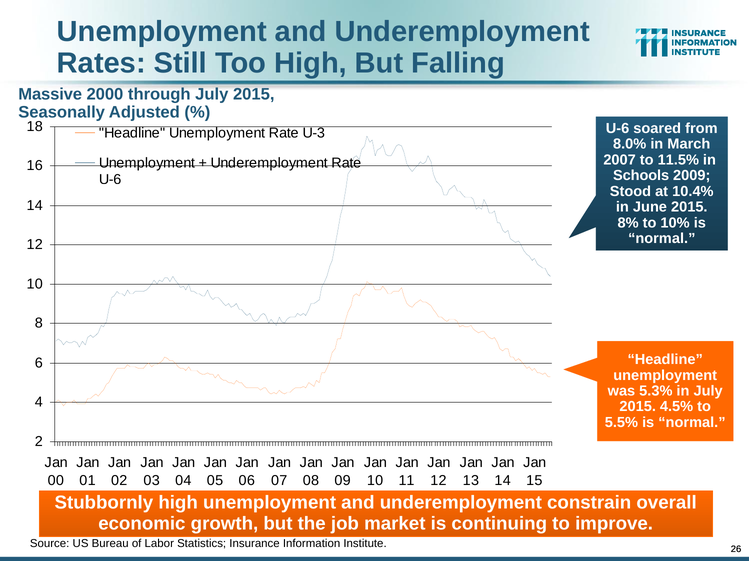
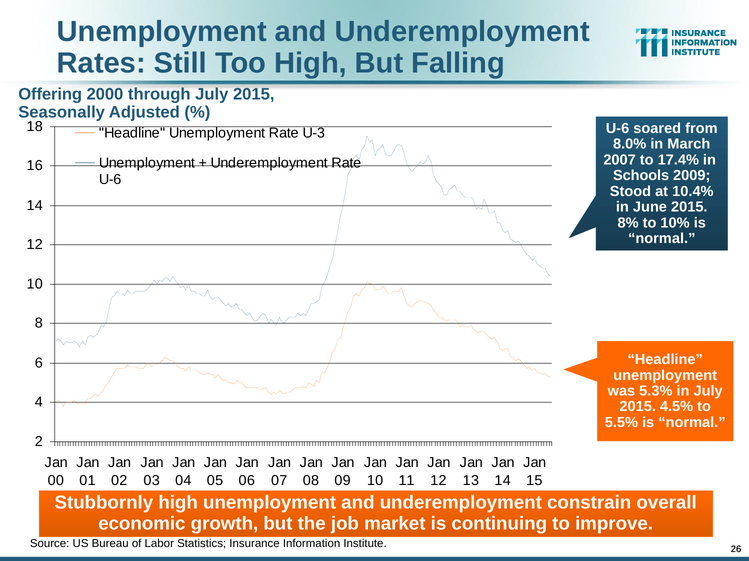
Massive: Massive -> Offering
11.5%: 11.5% -> 17.4%
